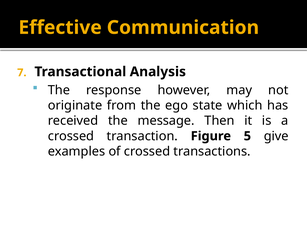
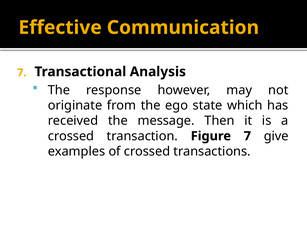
Figure 5: 5 -> 7
